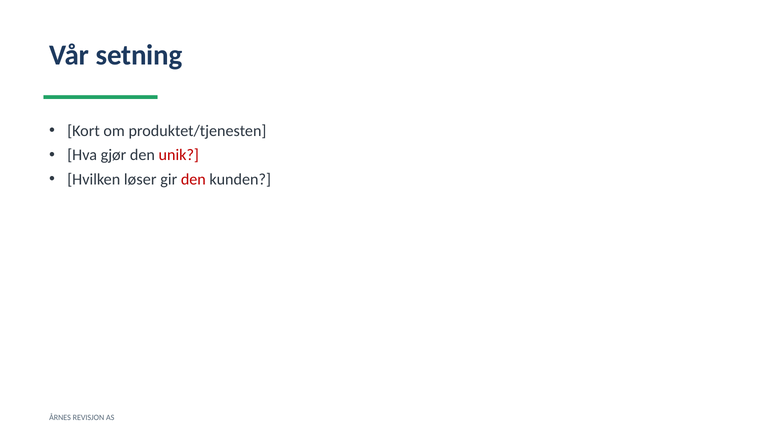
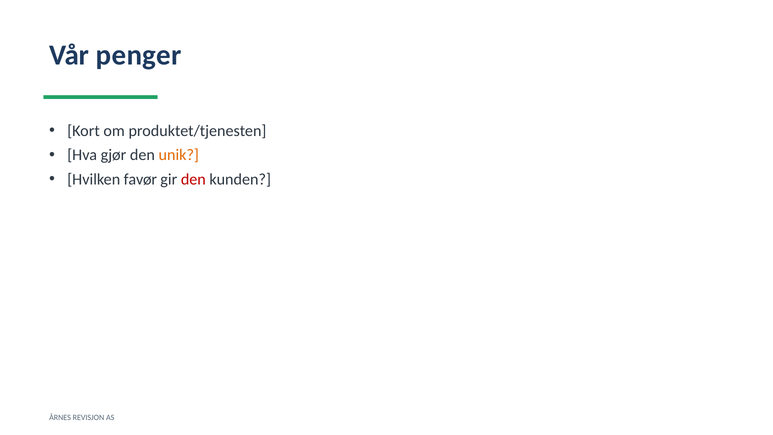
setning: setning -> penger
unik colour: red -> orange
løser: løser -> favør
